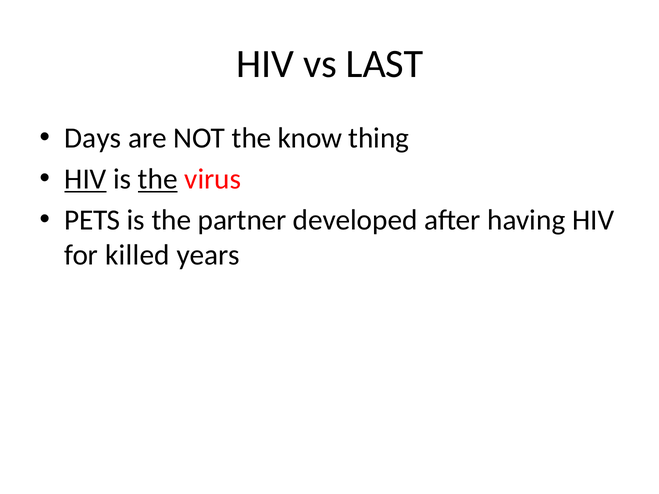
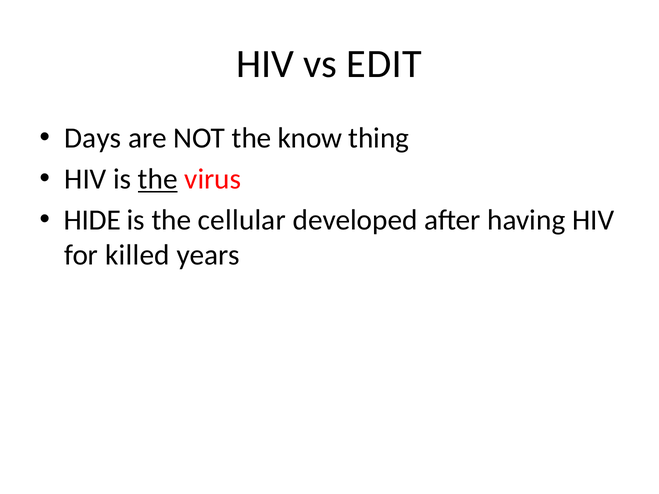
LAST: LAST -> EDIT
HIV at (85, 179) underline: present -> none
PETS: PETS -> HIDE
partner: partner -> cellular
